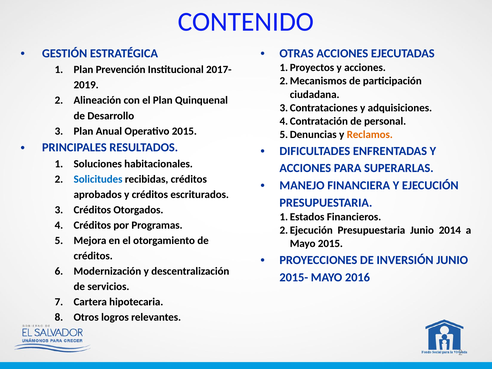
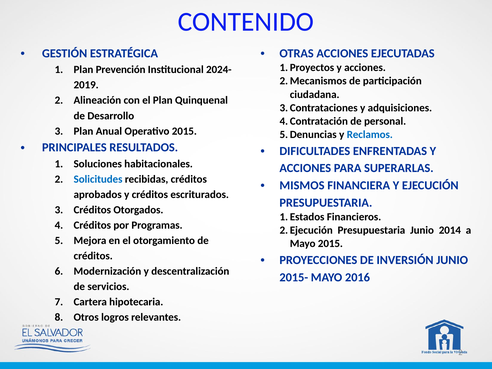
2017-: 2017- -> 2024-
Reclamos colour: orange -> blue
MANEJO: MANEJO -> MISMOS
